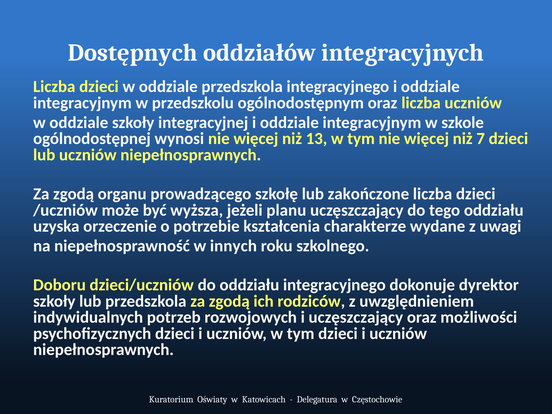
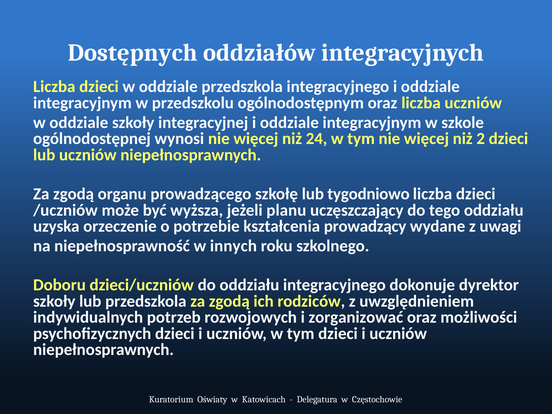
13: 13 -> 24
7: 7 -> 2
zakończone: zakończone -> tygodniowo
charakterze: charakterze -> prowadzący
i uczęszczający: uczęszczający -> zorganizować
